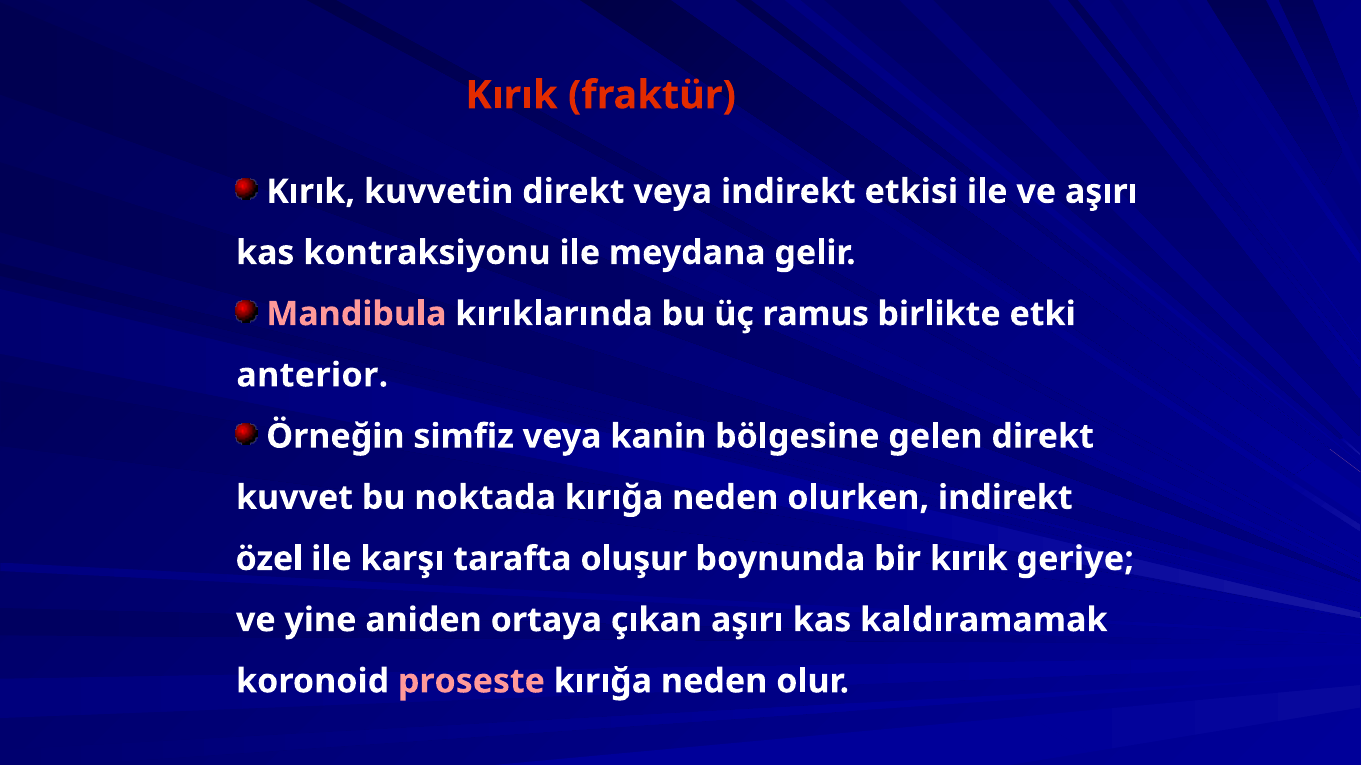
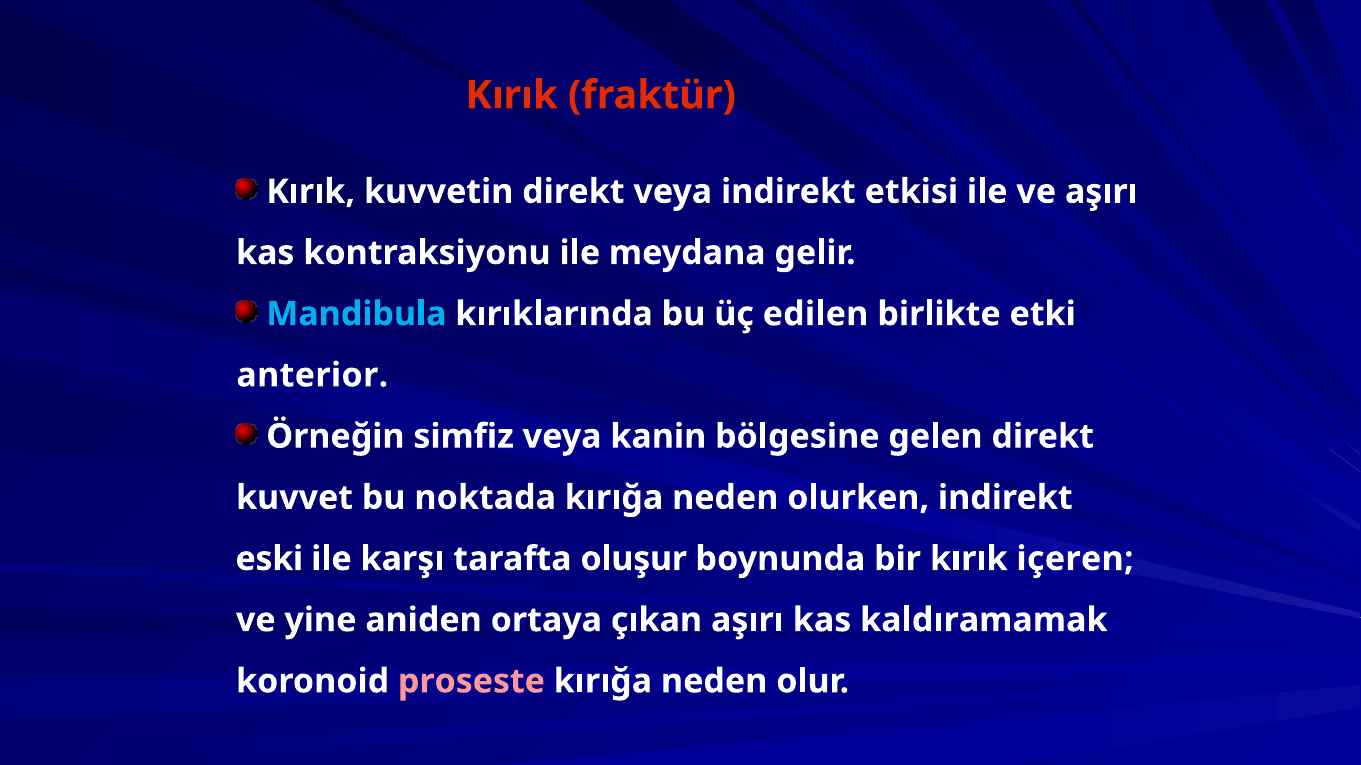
Mandibula colour: pink -> light blue
ramus: ramus -> edilen
özel: özel -> eski
geriye: geriye -> içeren
